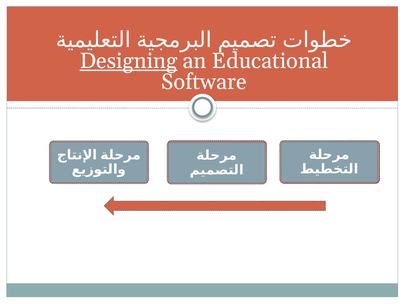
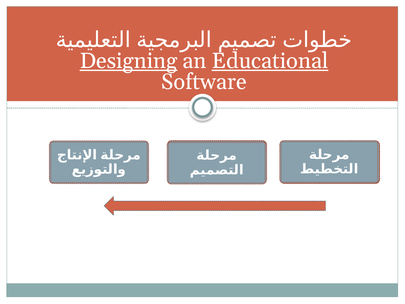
Educational underline: none -> present
